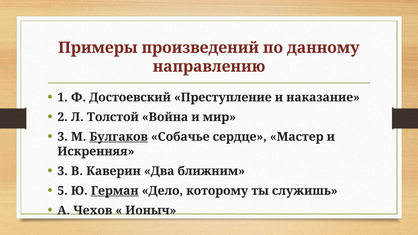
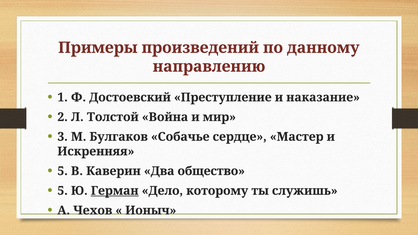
Булгаков underline: present -> none
3 at (63, 171): 3 -> 5
ближним: ближним -> общество
